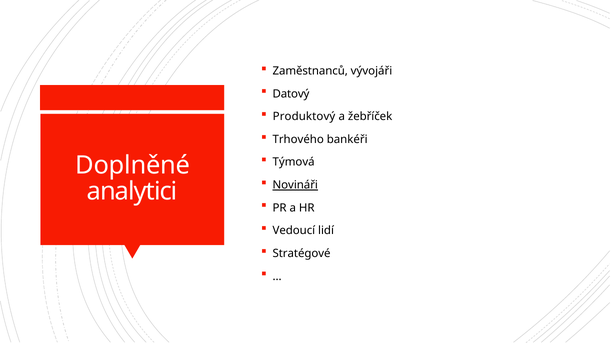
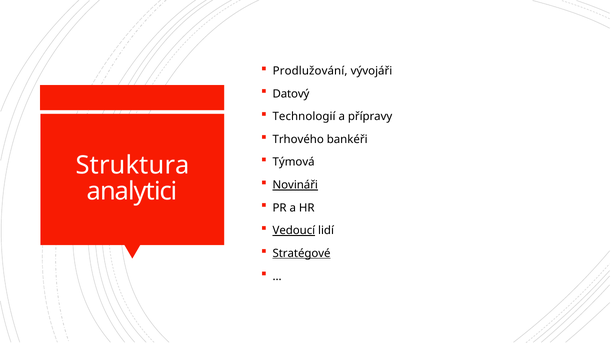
Zaměstnanců: Zaměstnanců -> Prodlužování
Produktový: Produktový -> Technologií
žebříček: žebříček -> přípravy
Doplněné: Doplněné -> Struktura
Vedoucí underline: none -> present
Stratégové underline: none -> present
